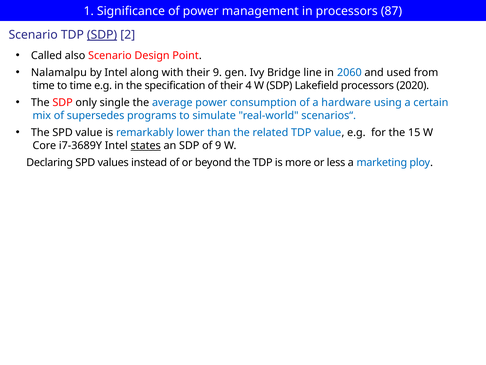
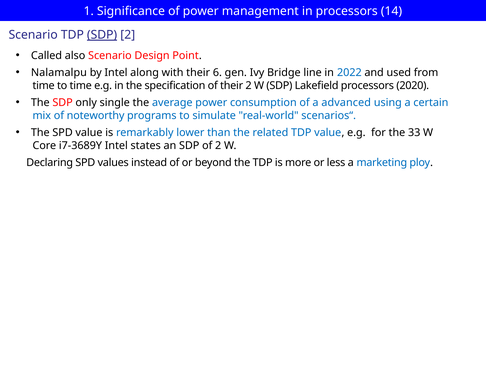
87: 87 -> 14
their 9: 9 -> 6
2060: 2060 -> 2022
their 4: 4 -> 2
hardware: hardware -> advanced
supersedes: supersedes -> noteworthy
15: 15 -> 33
states underline: present -> none
of 9: 9 -> 2
